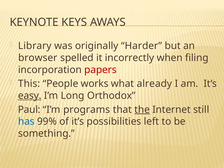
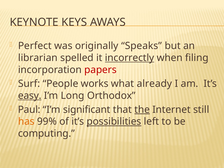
Library: Library -> Perfect
Harder: Harder -> Speaks
browser: browser -> librarian
incorrectly underline: none -> present
This: This -> Surf
programs: programs -> significant
has colour: blue -> orange
possibilities underline: none -> present
something: something -> computing
